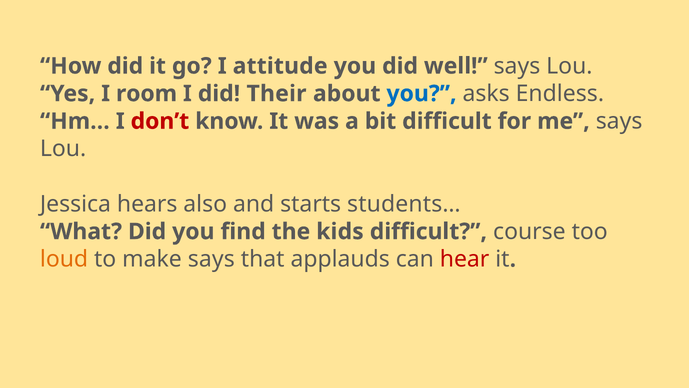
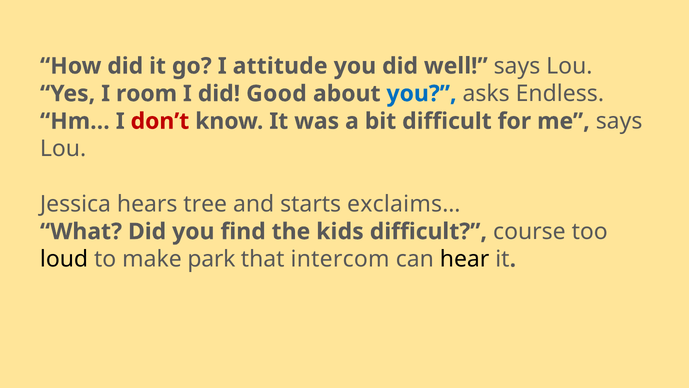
Their: Their -> Good
also: also -> tree
students…: students… -> exclaims…
loud colour: orange -> black
make says: says -> park
applauds: applauds -> intercom
hear colour: red -> black
